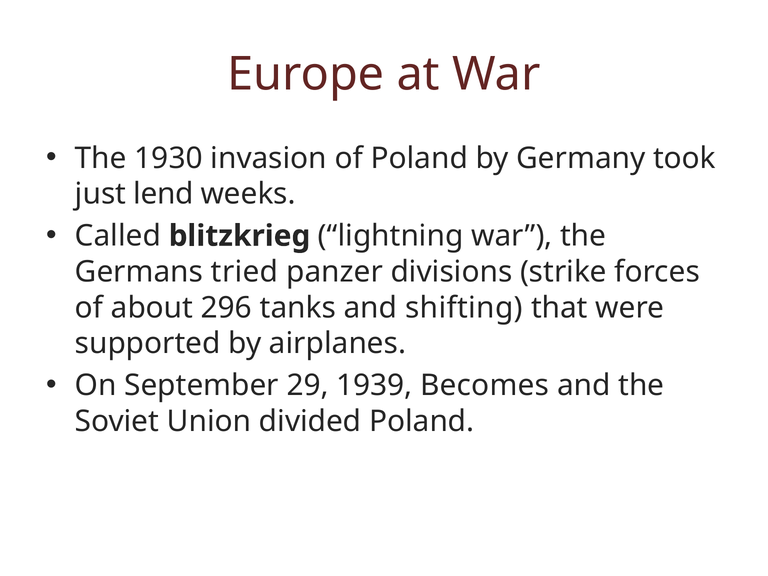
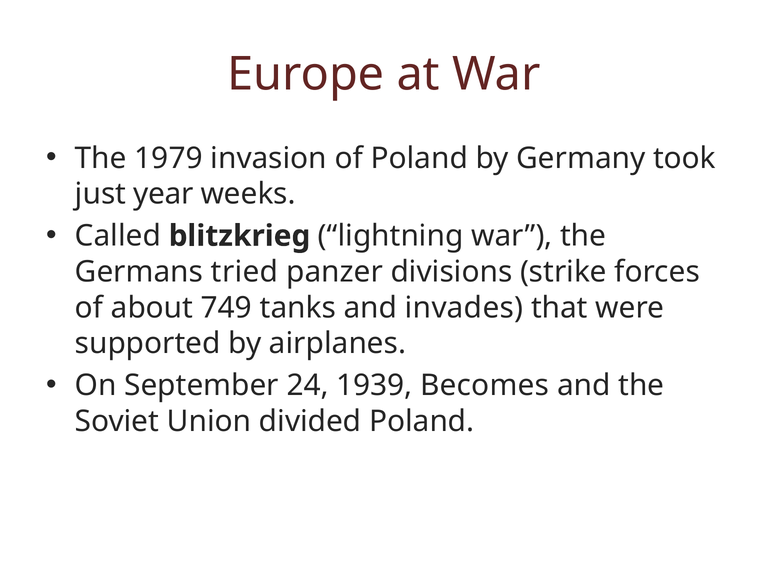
1930: 1930 -> 1979
lend: lend -> year
296: 296 -> 749
shifting: shifting -> invades
29: 29 -> 24
